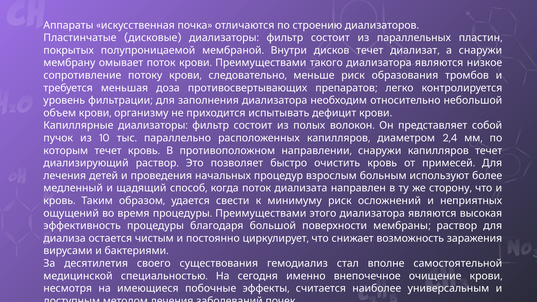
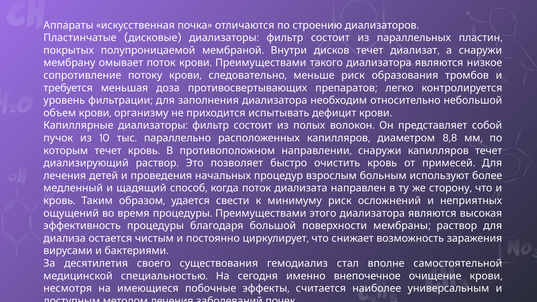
2,4: 2,4 -> 8,8
